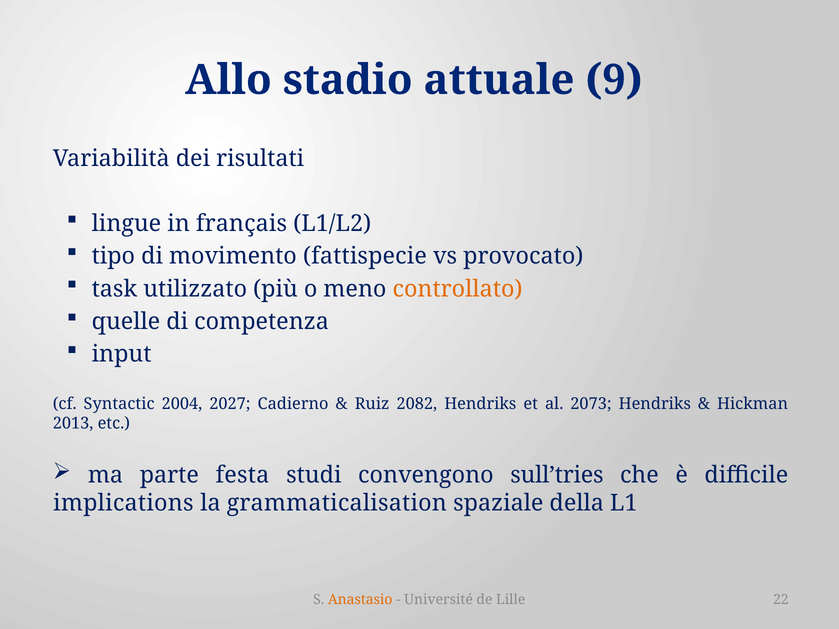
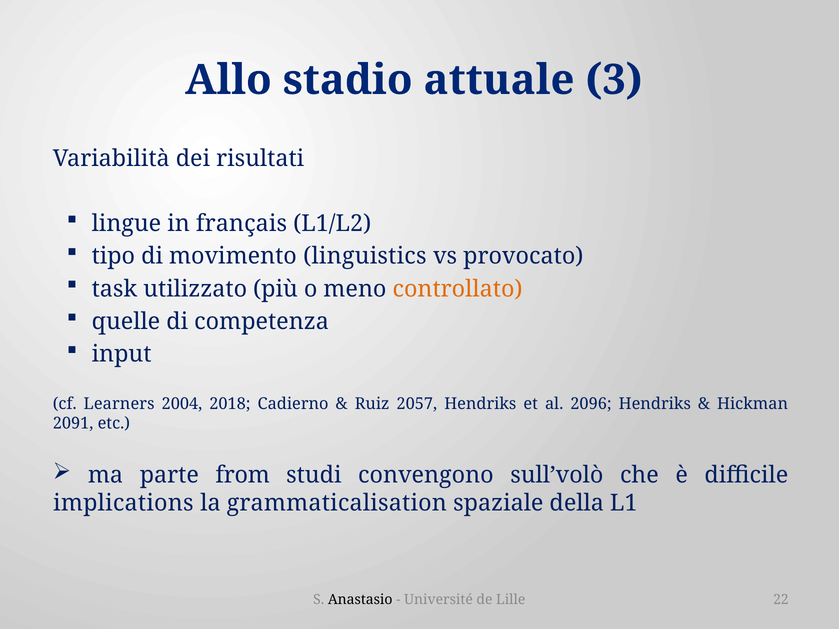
9: 9 -> 3
fattispecie: fattispecie -> linguistics
Syntactic: Syntactic -> Learners
2027: 2027 -> 2018
2082: 2082 -> 2057
2073: 2073 -> 2096
2013: 2013 -> 2091
festa: festa -> from
sull’tries: sull’tries -> sull’volò
Anastasio colour: orange -> black
